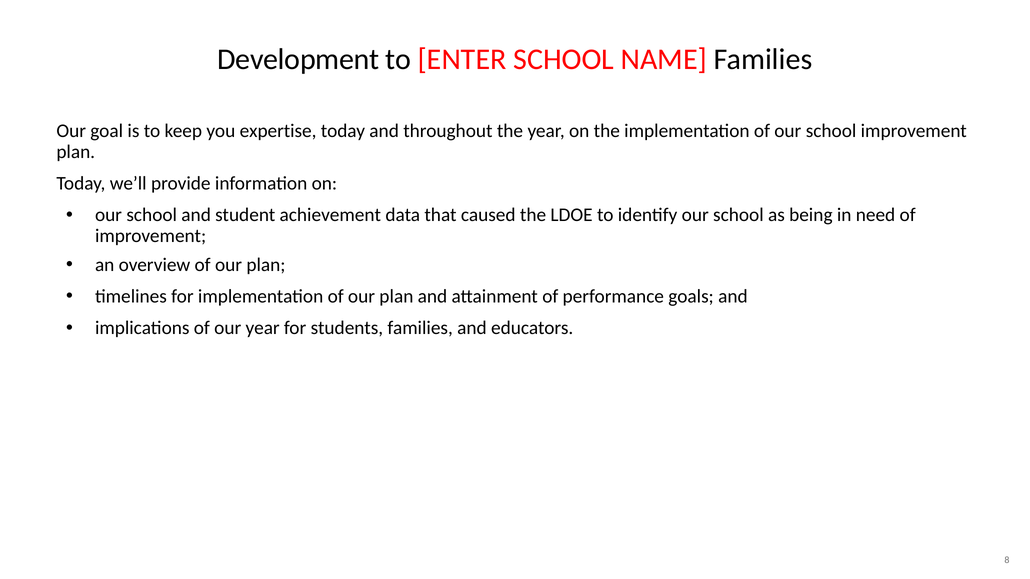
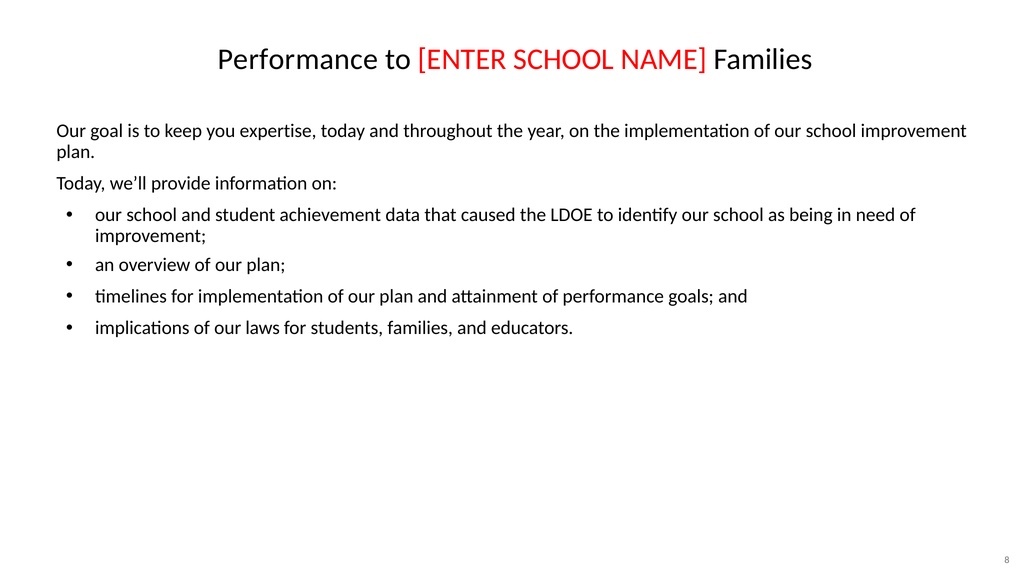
Development at (298, 59): Development -> Performance
our year: year -> laws
